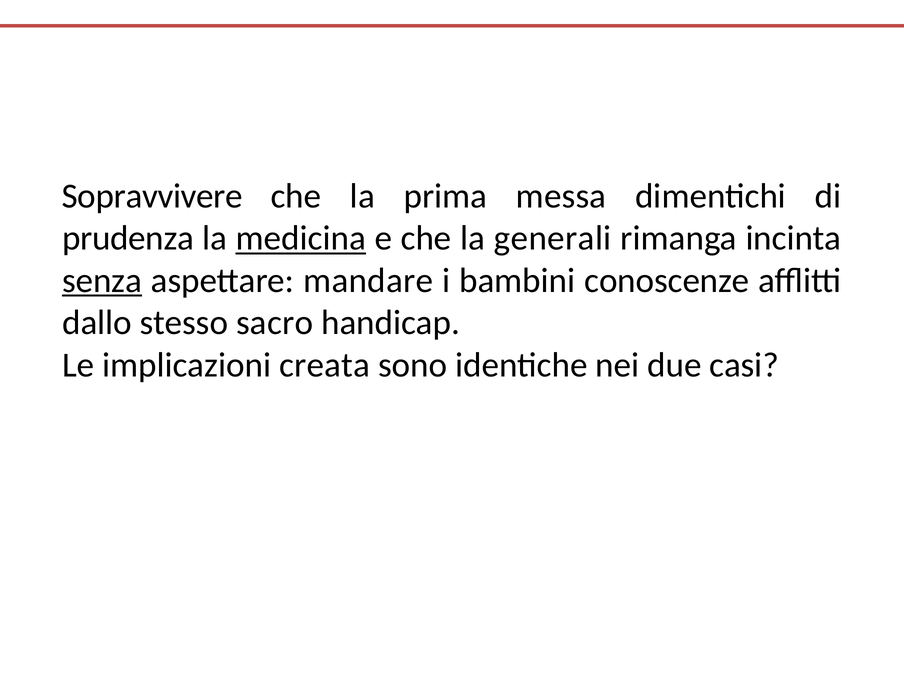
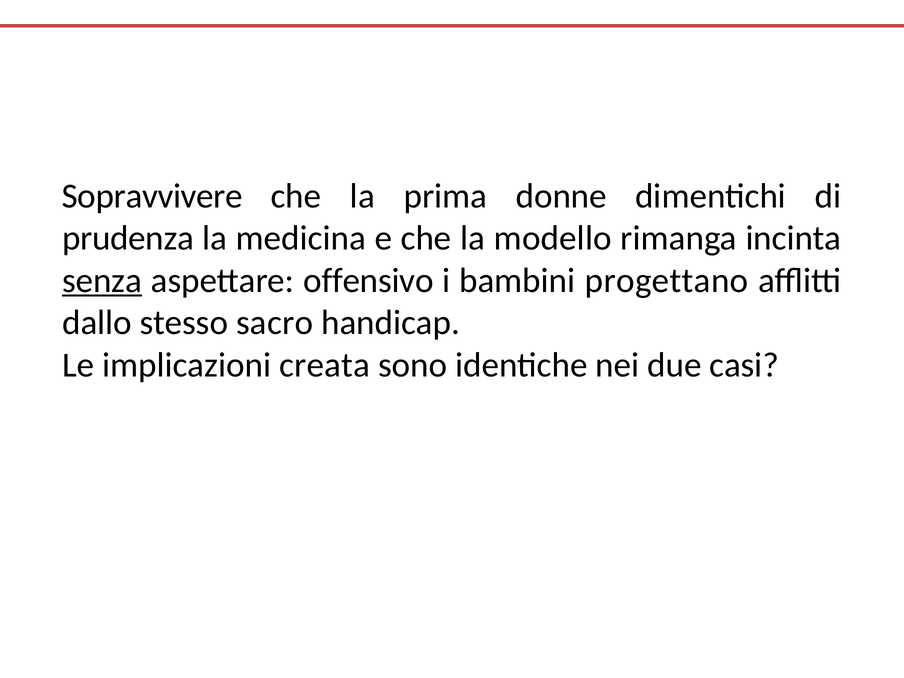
messa: messa -> donne
medicina underline: present -> none
generali: generali -> modello
mandare: mandare -> offensivo
conoscenze: conoscenze -> progettano
